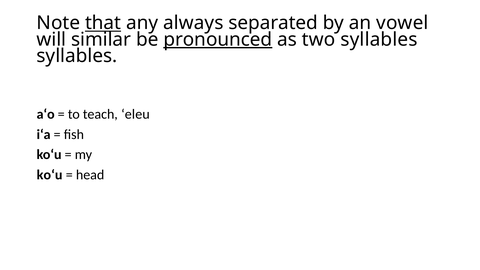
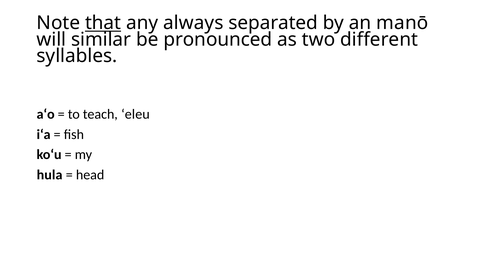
vowel: vowel -> manō
pronounced underline: present -> none
two syllables: syllables -> different
koʻu at (50, 175): koʻu -> hula
